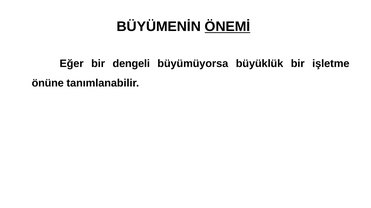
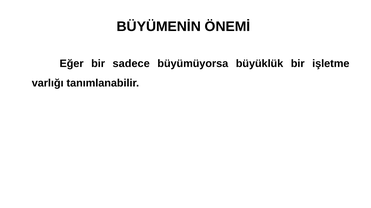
ÖNEMİ underline: present -> none
dengeli: dengeli -> sadece
önüne: önüne -> varlığı
